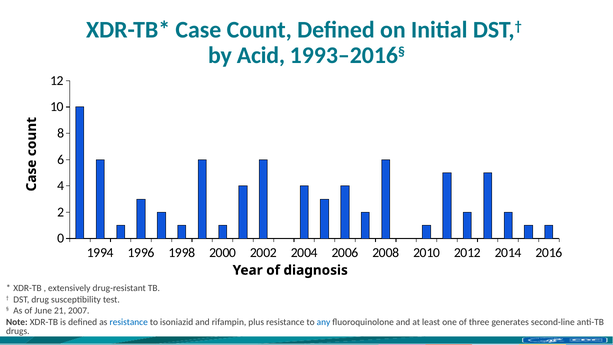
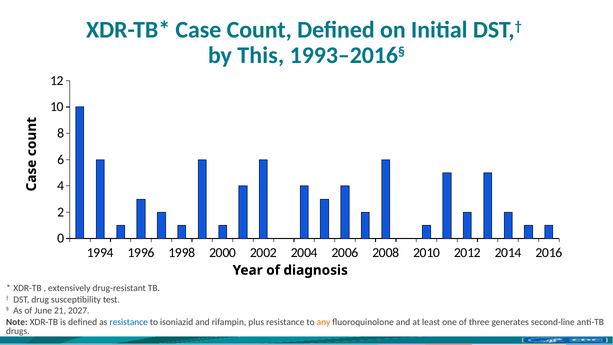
Acid: Acid -> This
2007: 2007 -> 2027
any colour: blue -> orange
